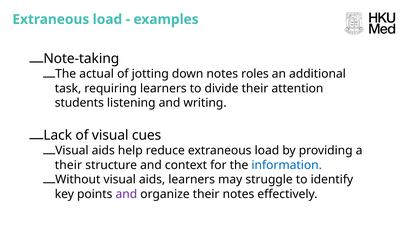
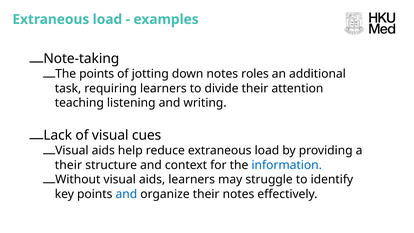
The actual: actual -> points
students: students -> teaching
and at (126, 194) colour: purple -> blue
